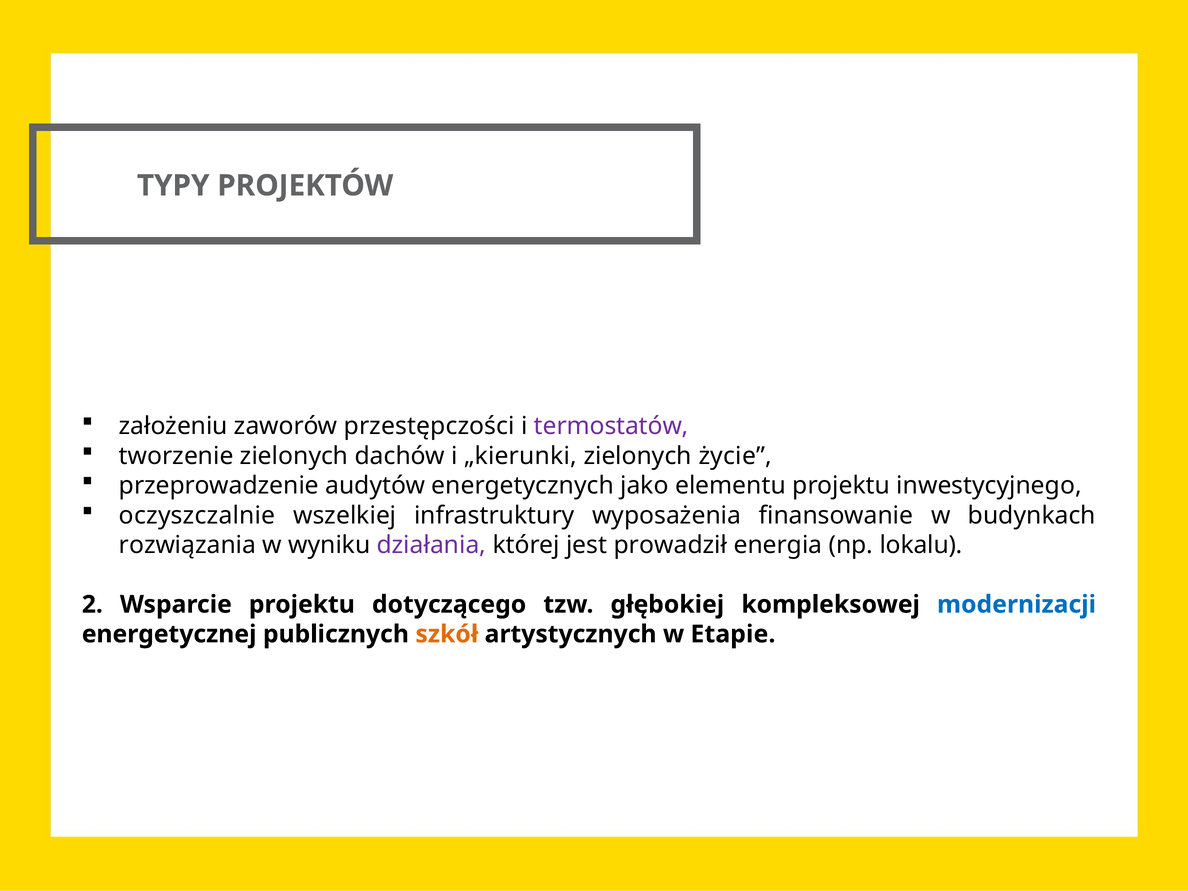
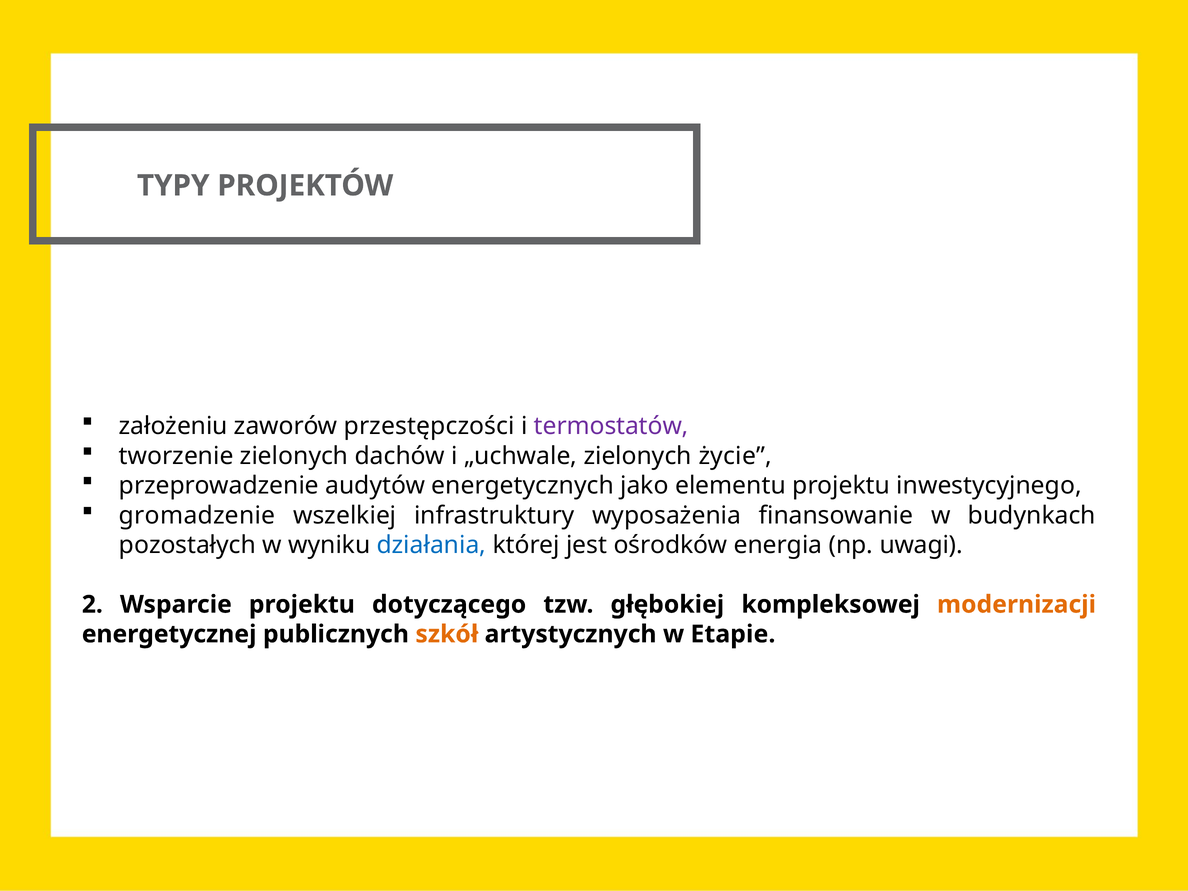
„kierunki: „kierunki -> „uchwale
oczyszczalnie: oczyszczalnie -> gromadzenie
rozwiązania: rozwiązania -> pozostałych
działania colour: purple -> blue
prowadził: prowadził -> ośrodków
lokalu: lokalu -> uwagi
modernizacji colour: blue -> orange
